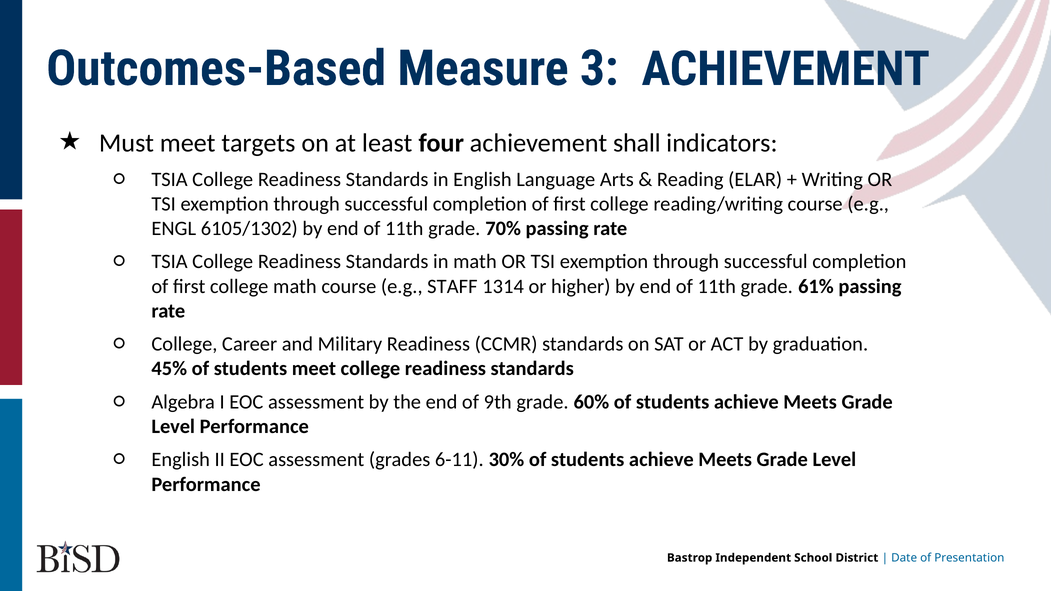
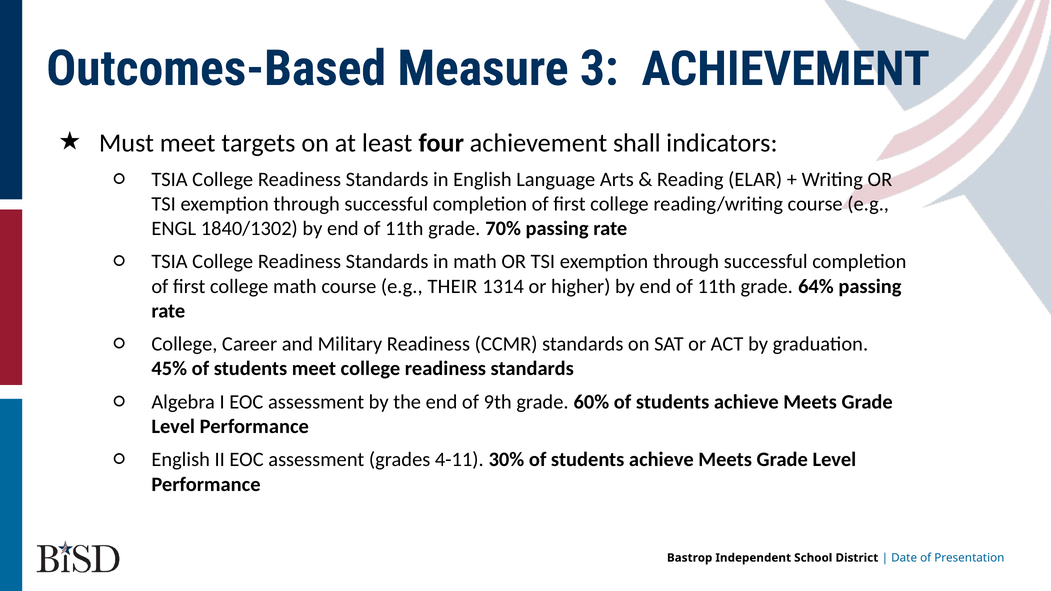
6105/1302: 6105/1302 -> 1840/1302
STAFF: STAFF -> THEIR
61%: 61% -> 64%
6-11: 6-11 -> 4-11
